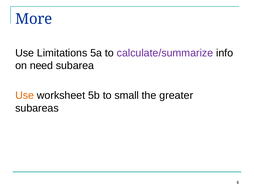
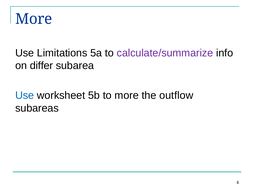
need: need -> differ
Use at (25, 95) colour: orange -> blue
to small: small -> more
greater: greater -> outflow
